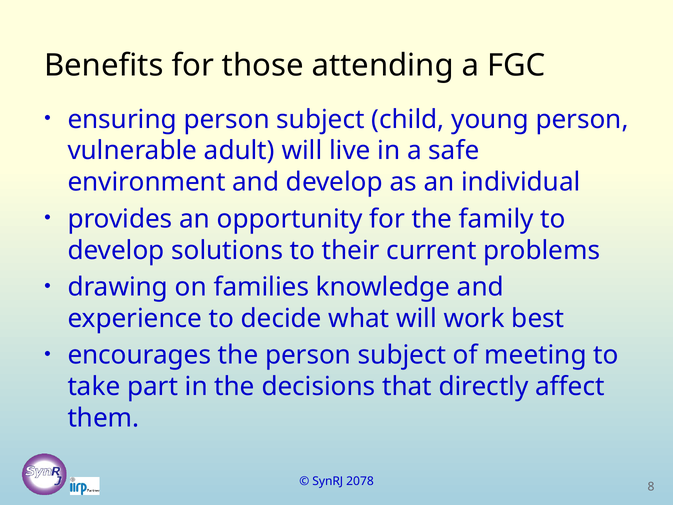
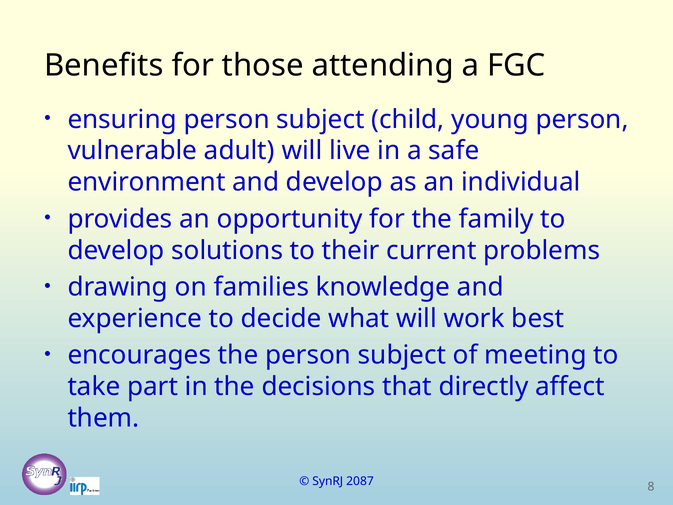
2078: 2078 -> 2087
